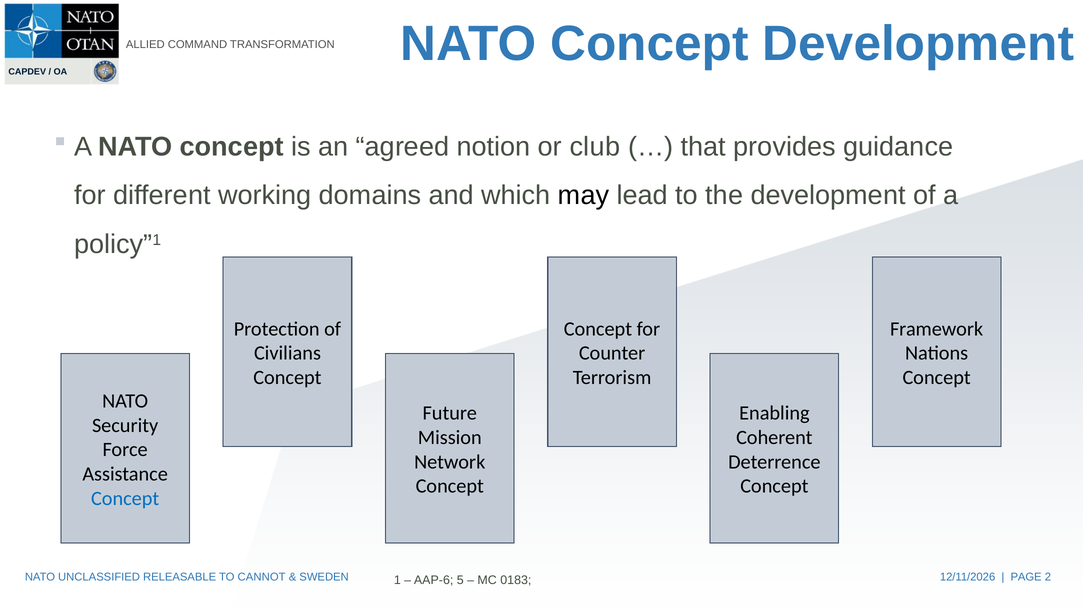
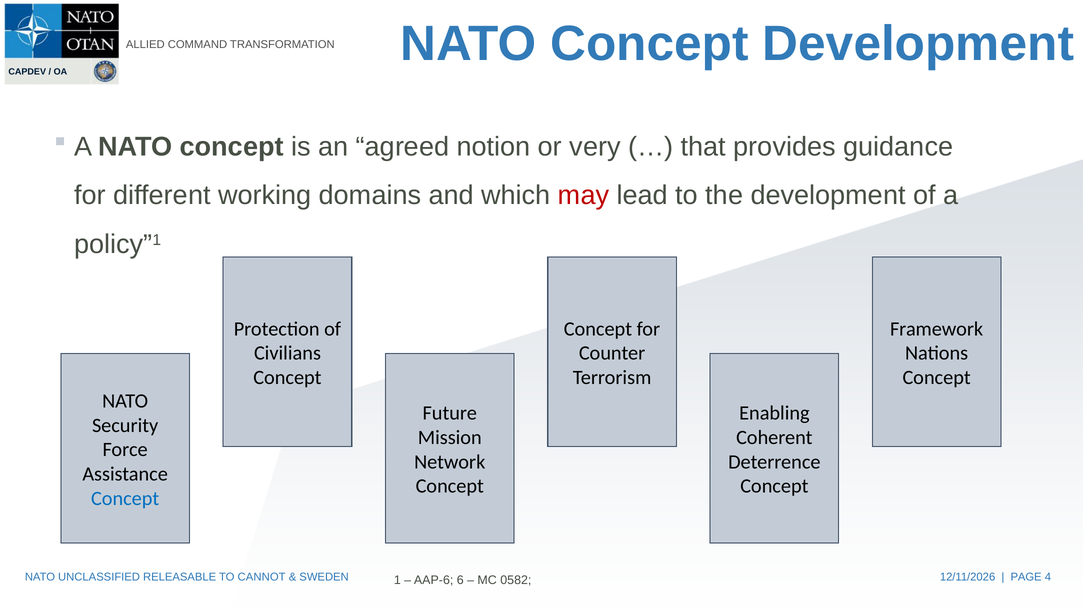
club: club -> very
may colour: black -> red
2: 2 -> 4
5: 5 -> 6
0183: 0183 -> 0582
